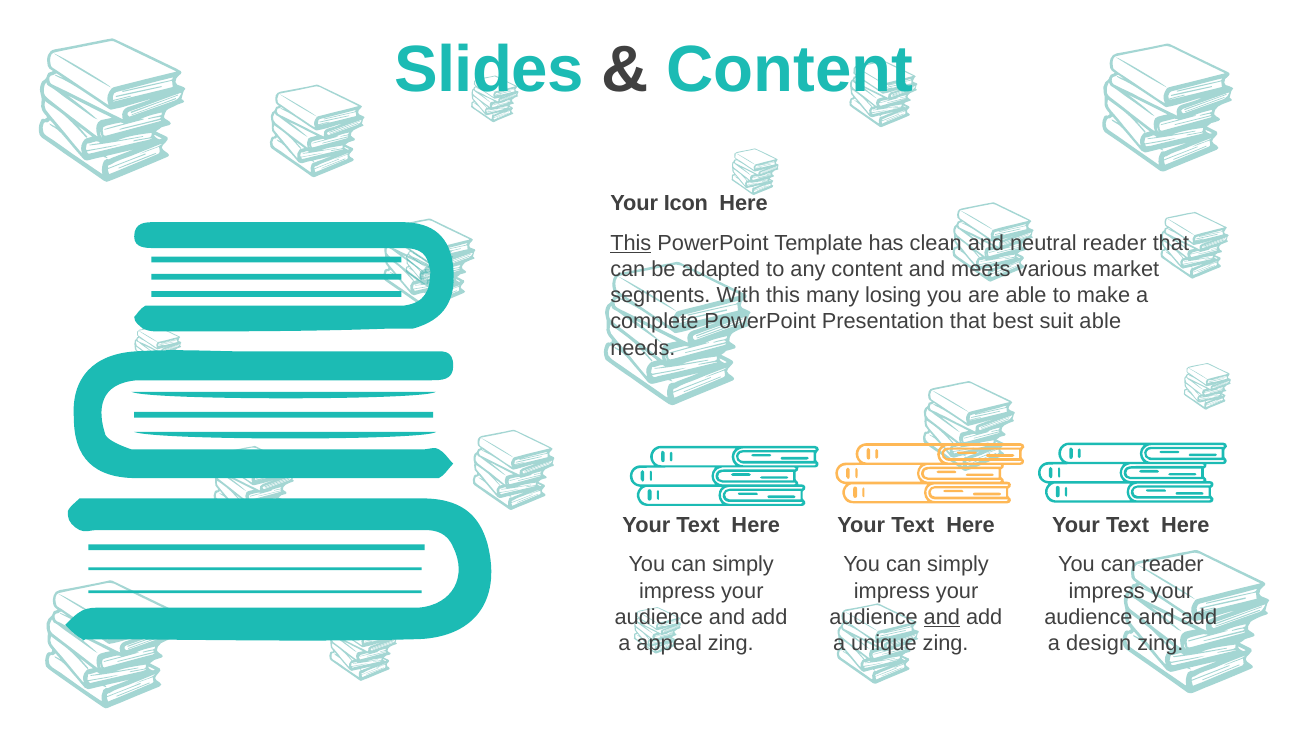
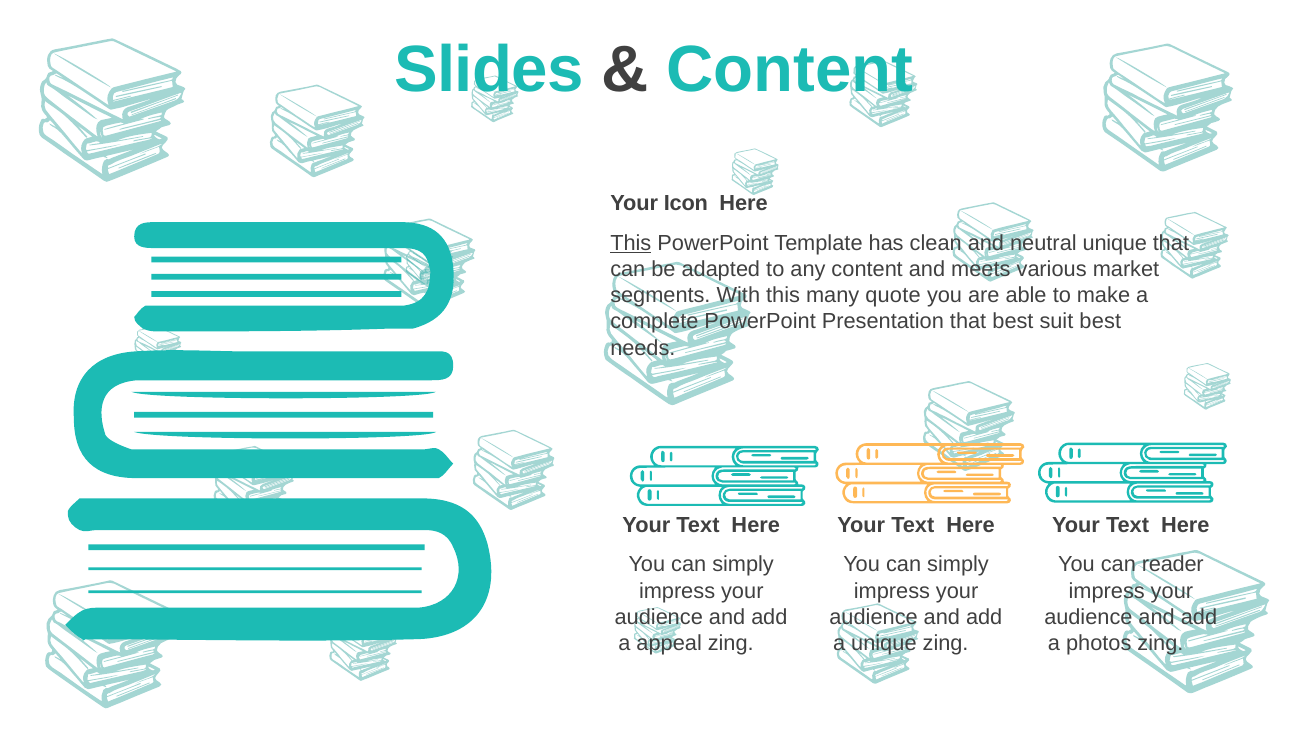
neutral reader: reader -> unique
losing: losing -> quote
suit able: able -> best
and at (942, 617) underline: present -> none
design: design -> photos
